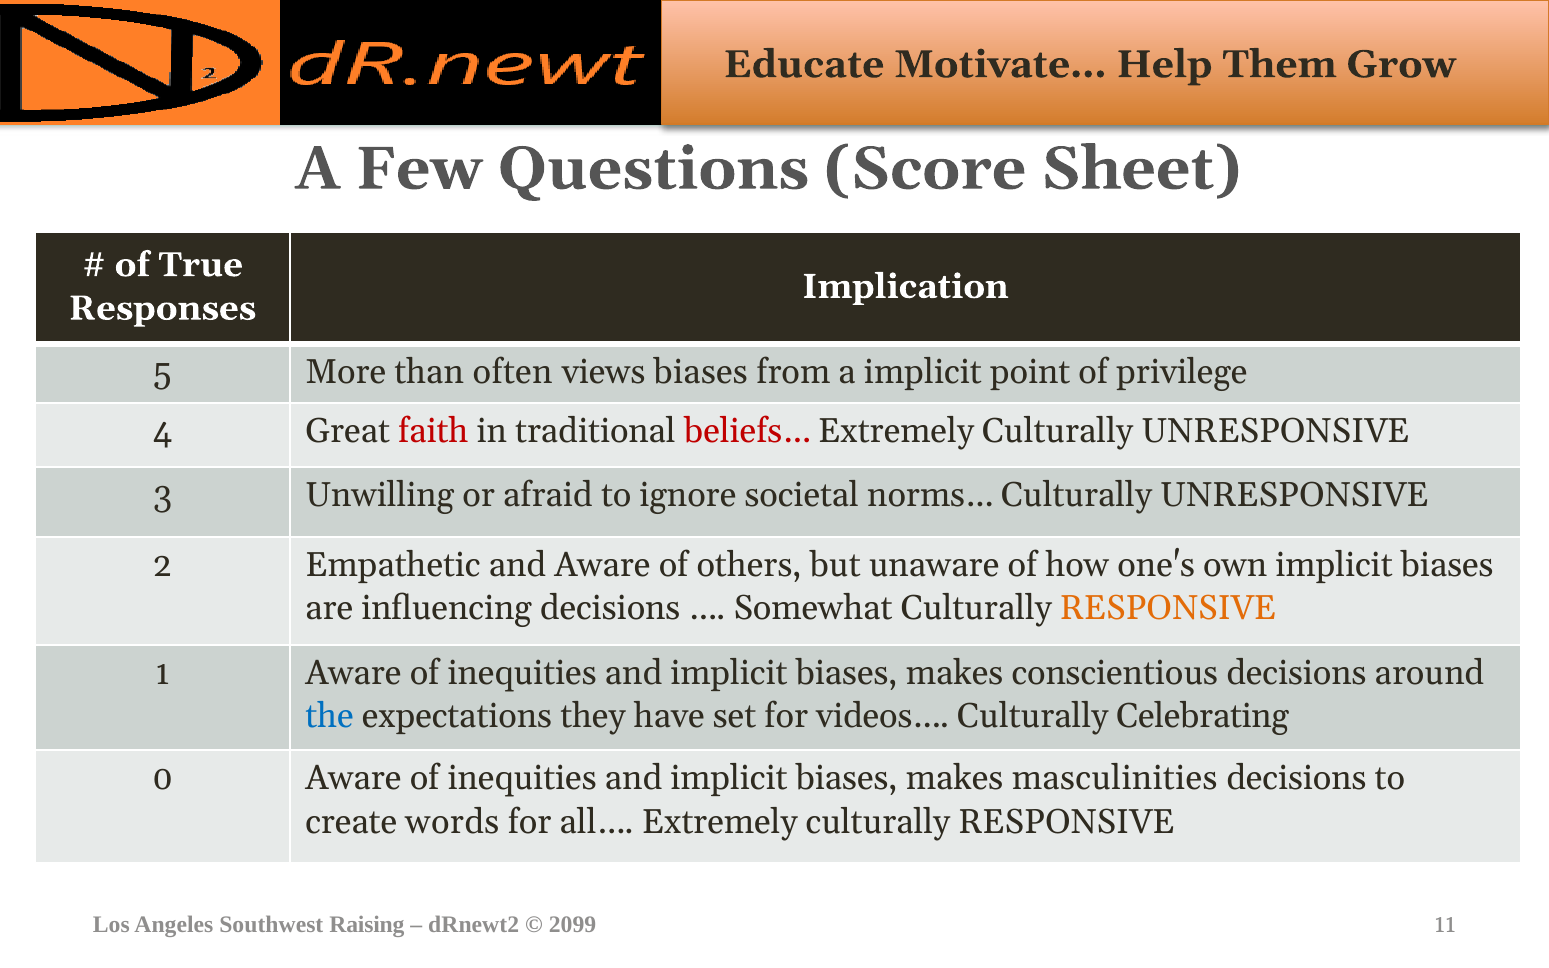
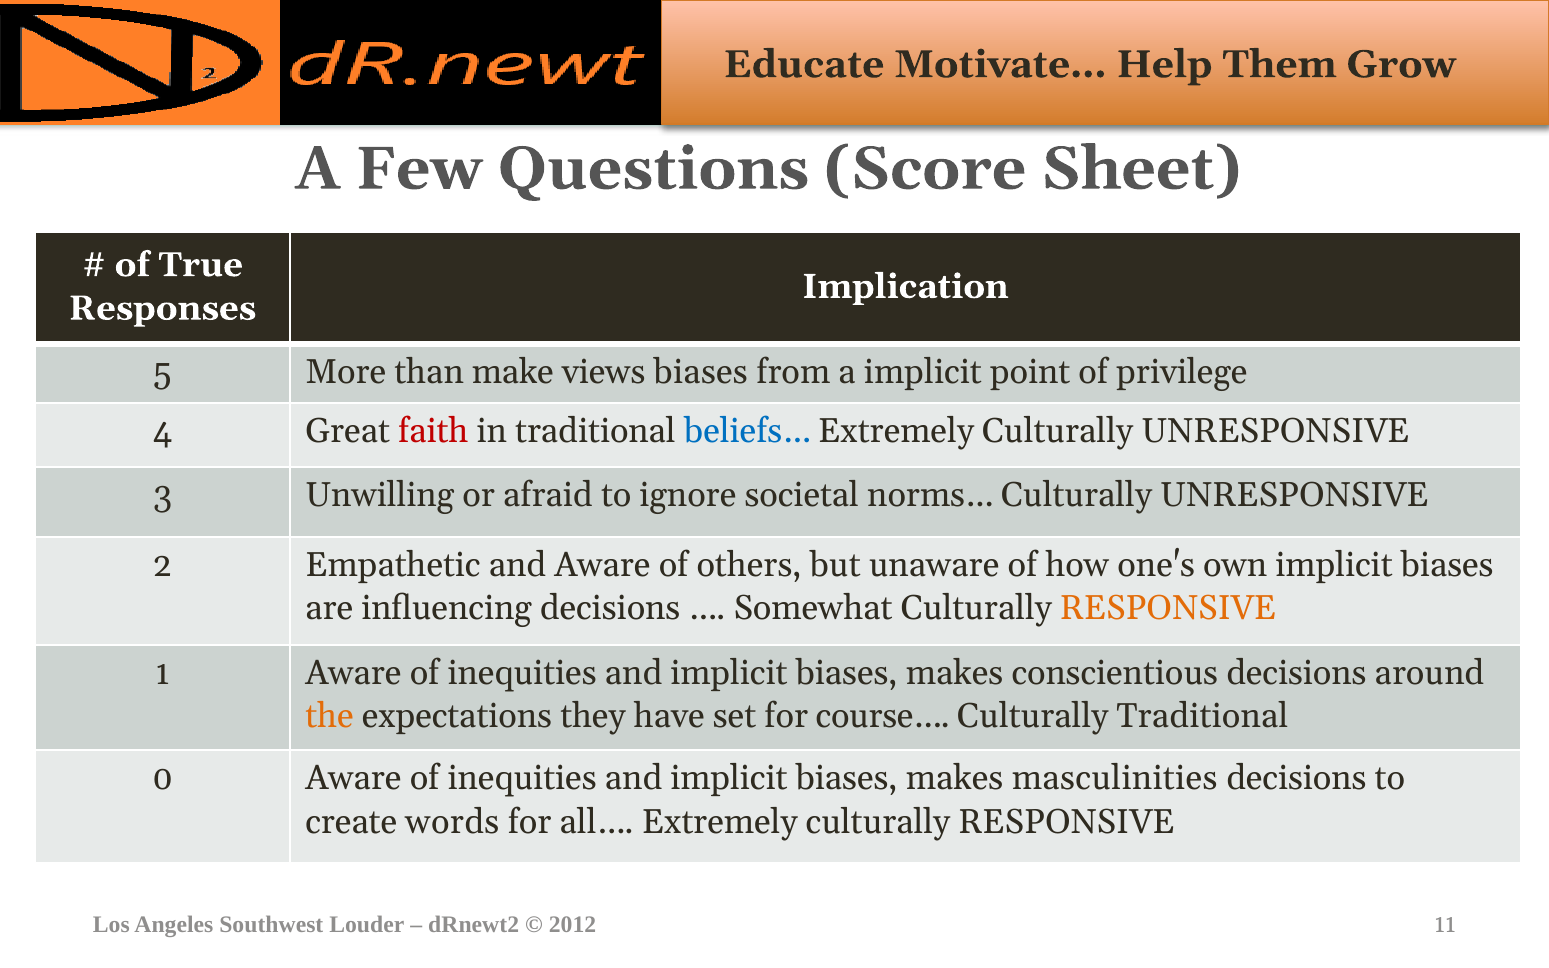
often: often -> make
beliefs… colour: red -> blue
the colour: blue -> orange
videos…: videos… -> course…
Culturally Celebrating: Celebrating -> Traditional
Raising: Raising -> Louder
2099: 2099 -> 2012
